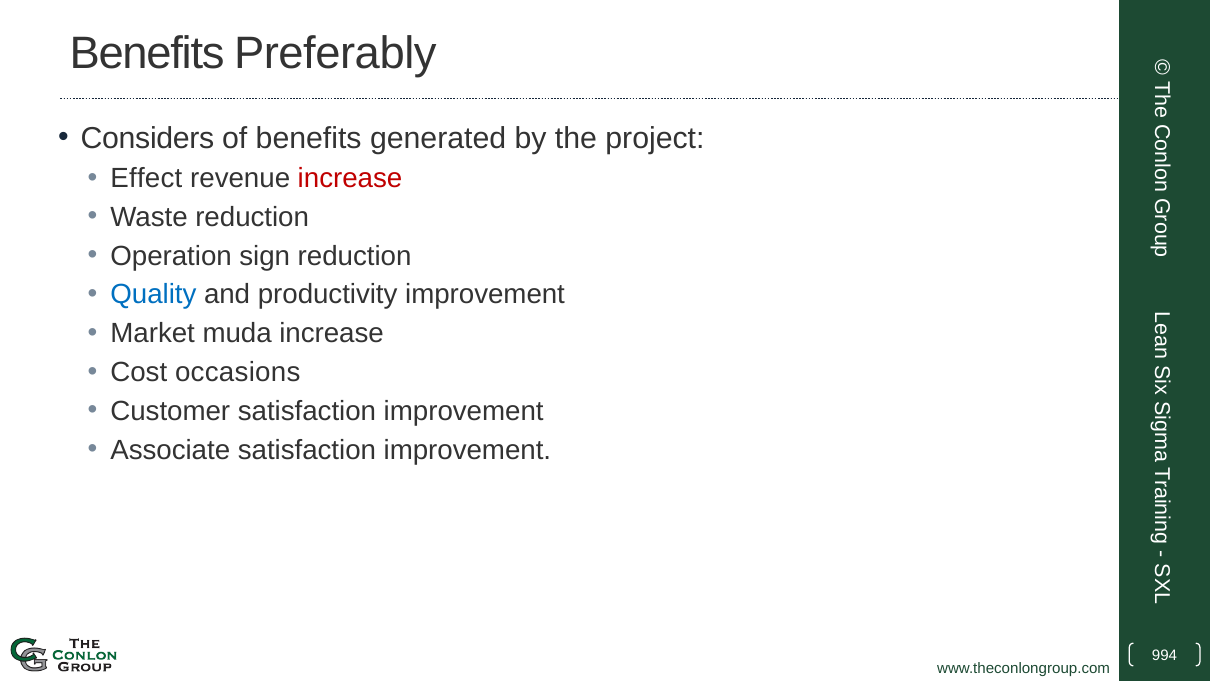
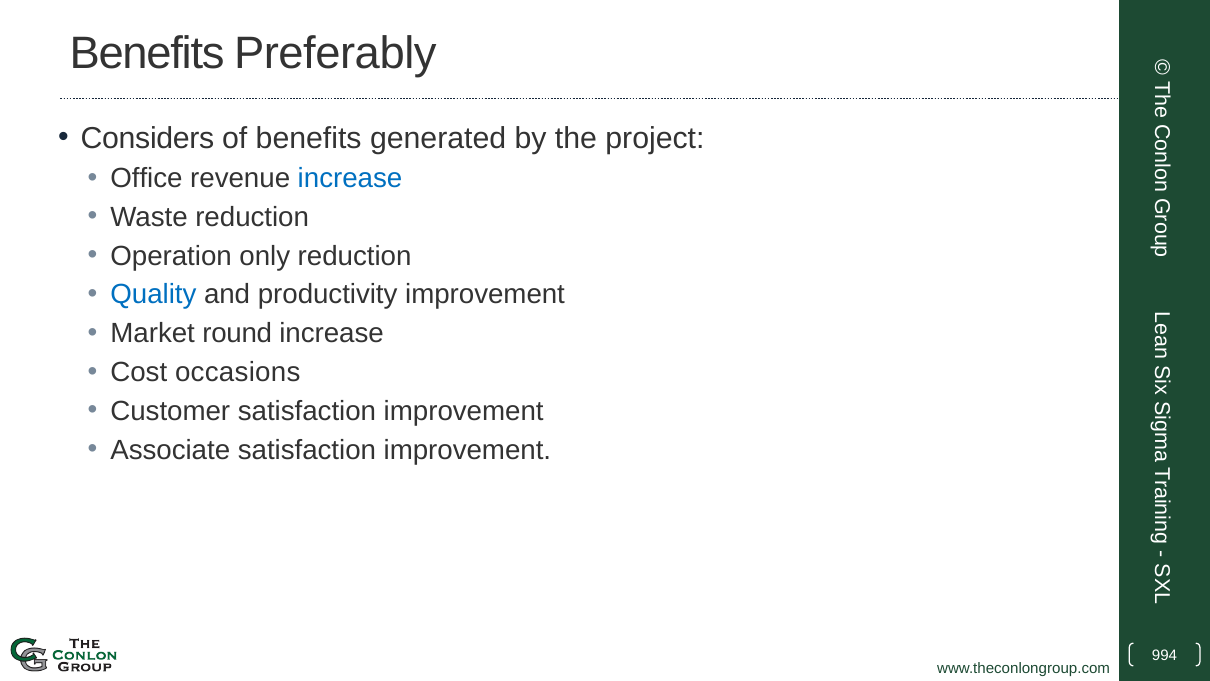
Effect: Effect -> Office
increase at (350, 178) colour: red -> blue
sign: sign -> only
muda: muda -> round
